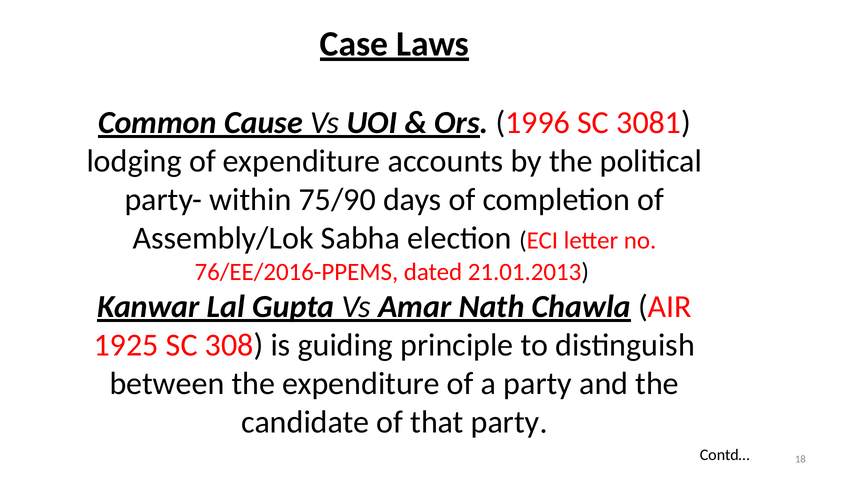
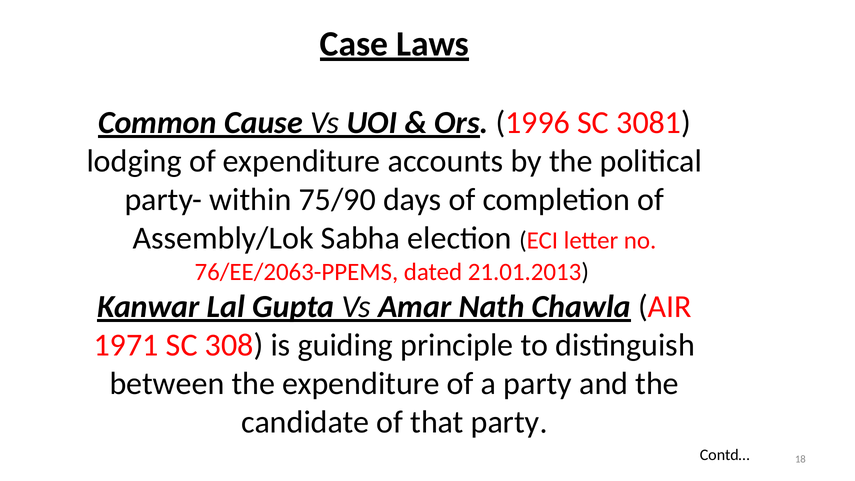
76/EE/2016-PPEMS: 76/EE/2016-PPEMS -> 76/EE/2063-PPEMS
1925: 1925 -> 1971
